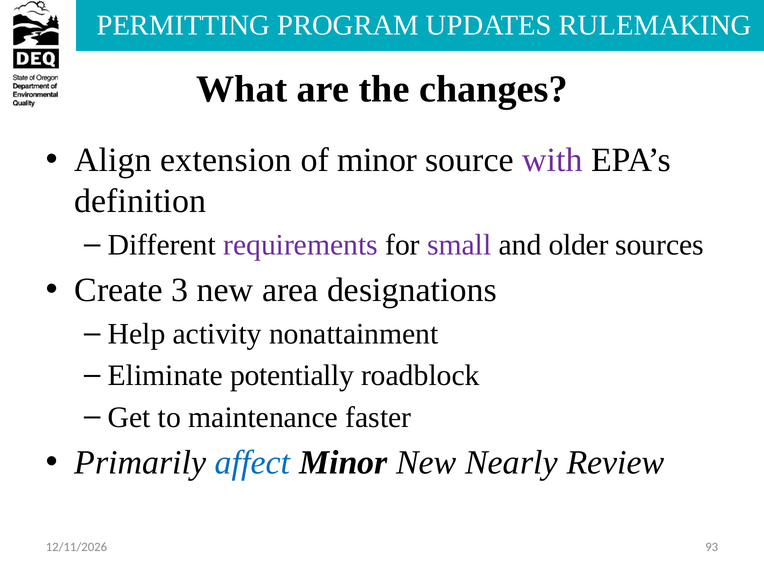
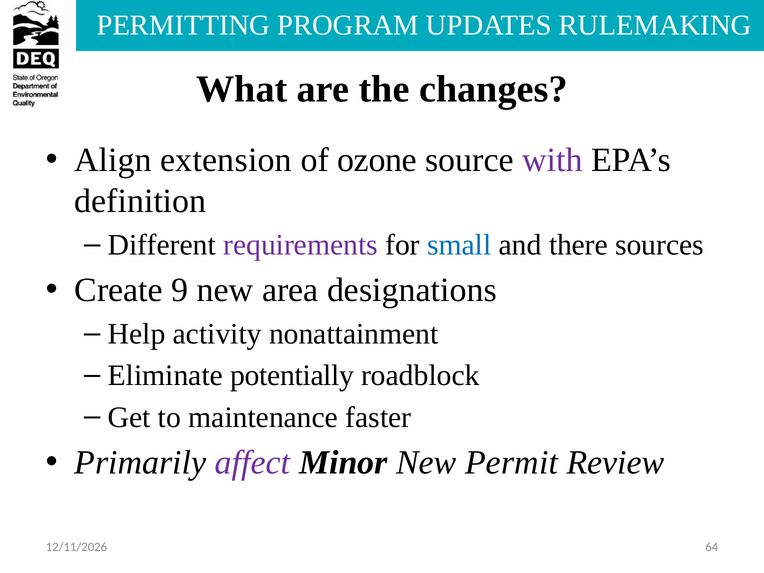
of minor: minor -> ozone
small colour: purple -> blue
older: older -> there
3: 3 -> 9
affect colour: blue -> purple
Nearly: Nearly -> Permit
93: 93 -> 64
